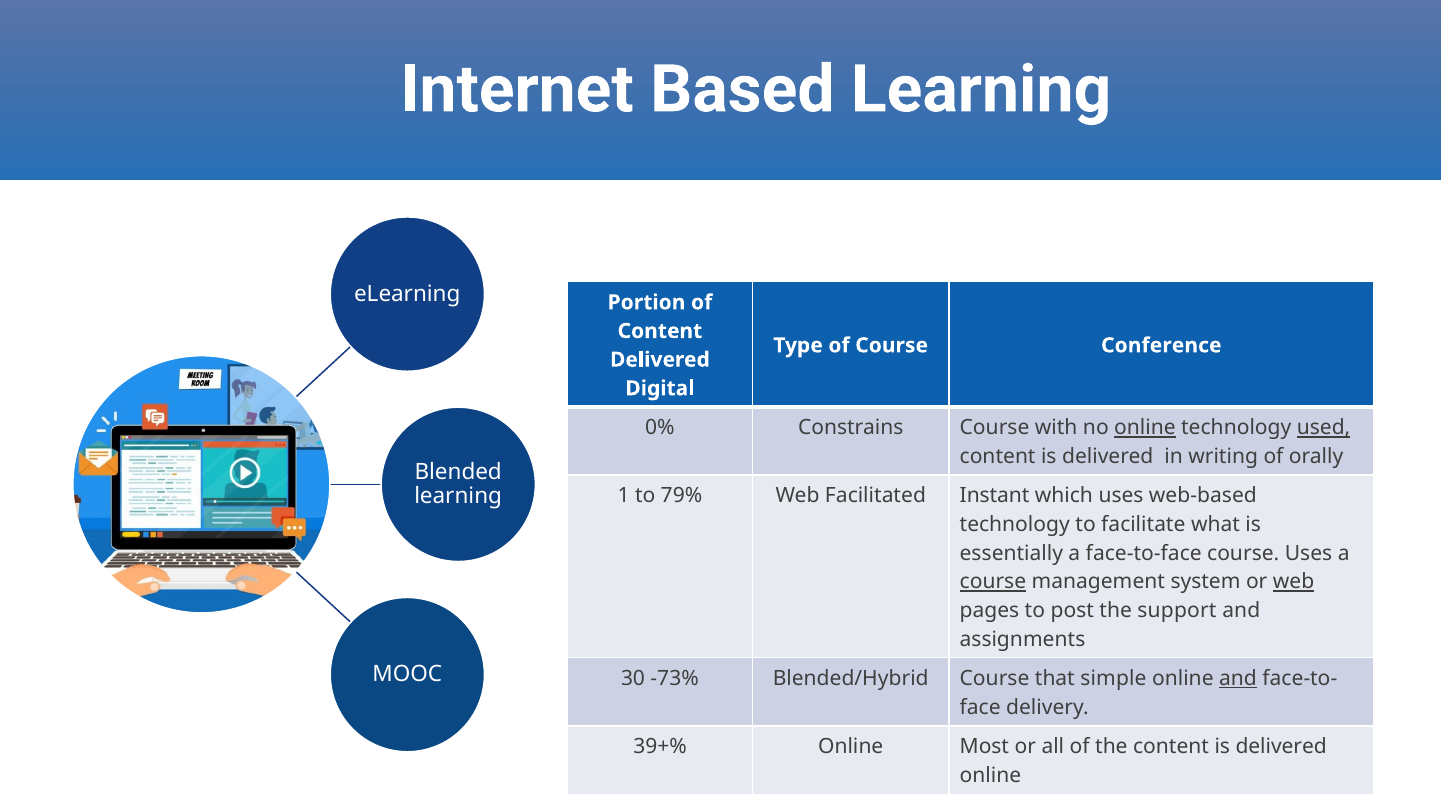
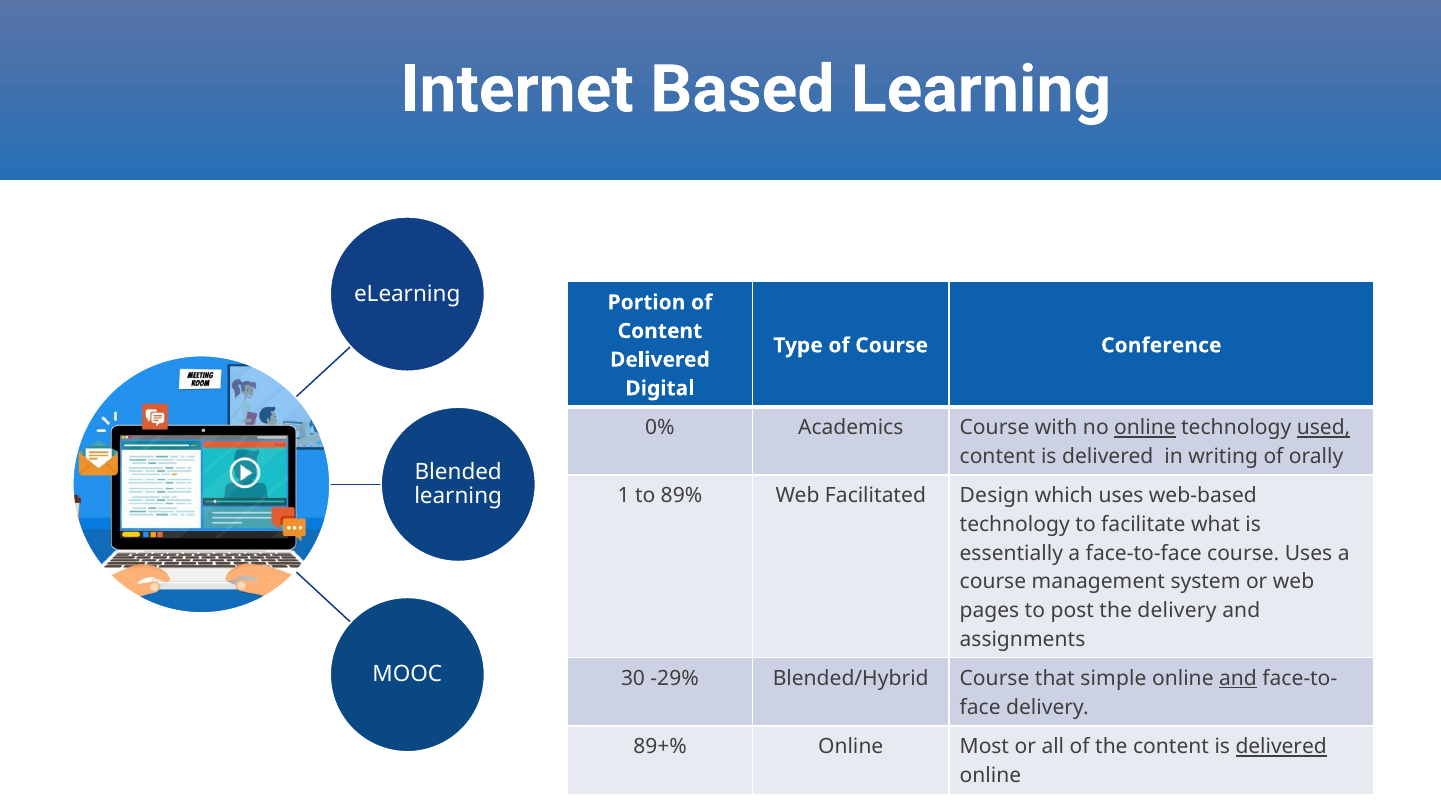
Constrains: Constrains -> Academics
79%: 79% -> 89%
Instant: Instant -> Design
course at (993, 582) underline: present -> none
web at (1294, 582) underline: present -> none
the support: support -> delivery
-73%: -73% -> -29%
39+%: 39+% -> 89+%
delivered at (1281, 747) underline: none -> present
